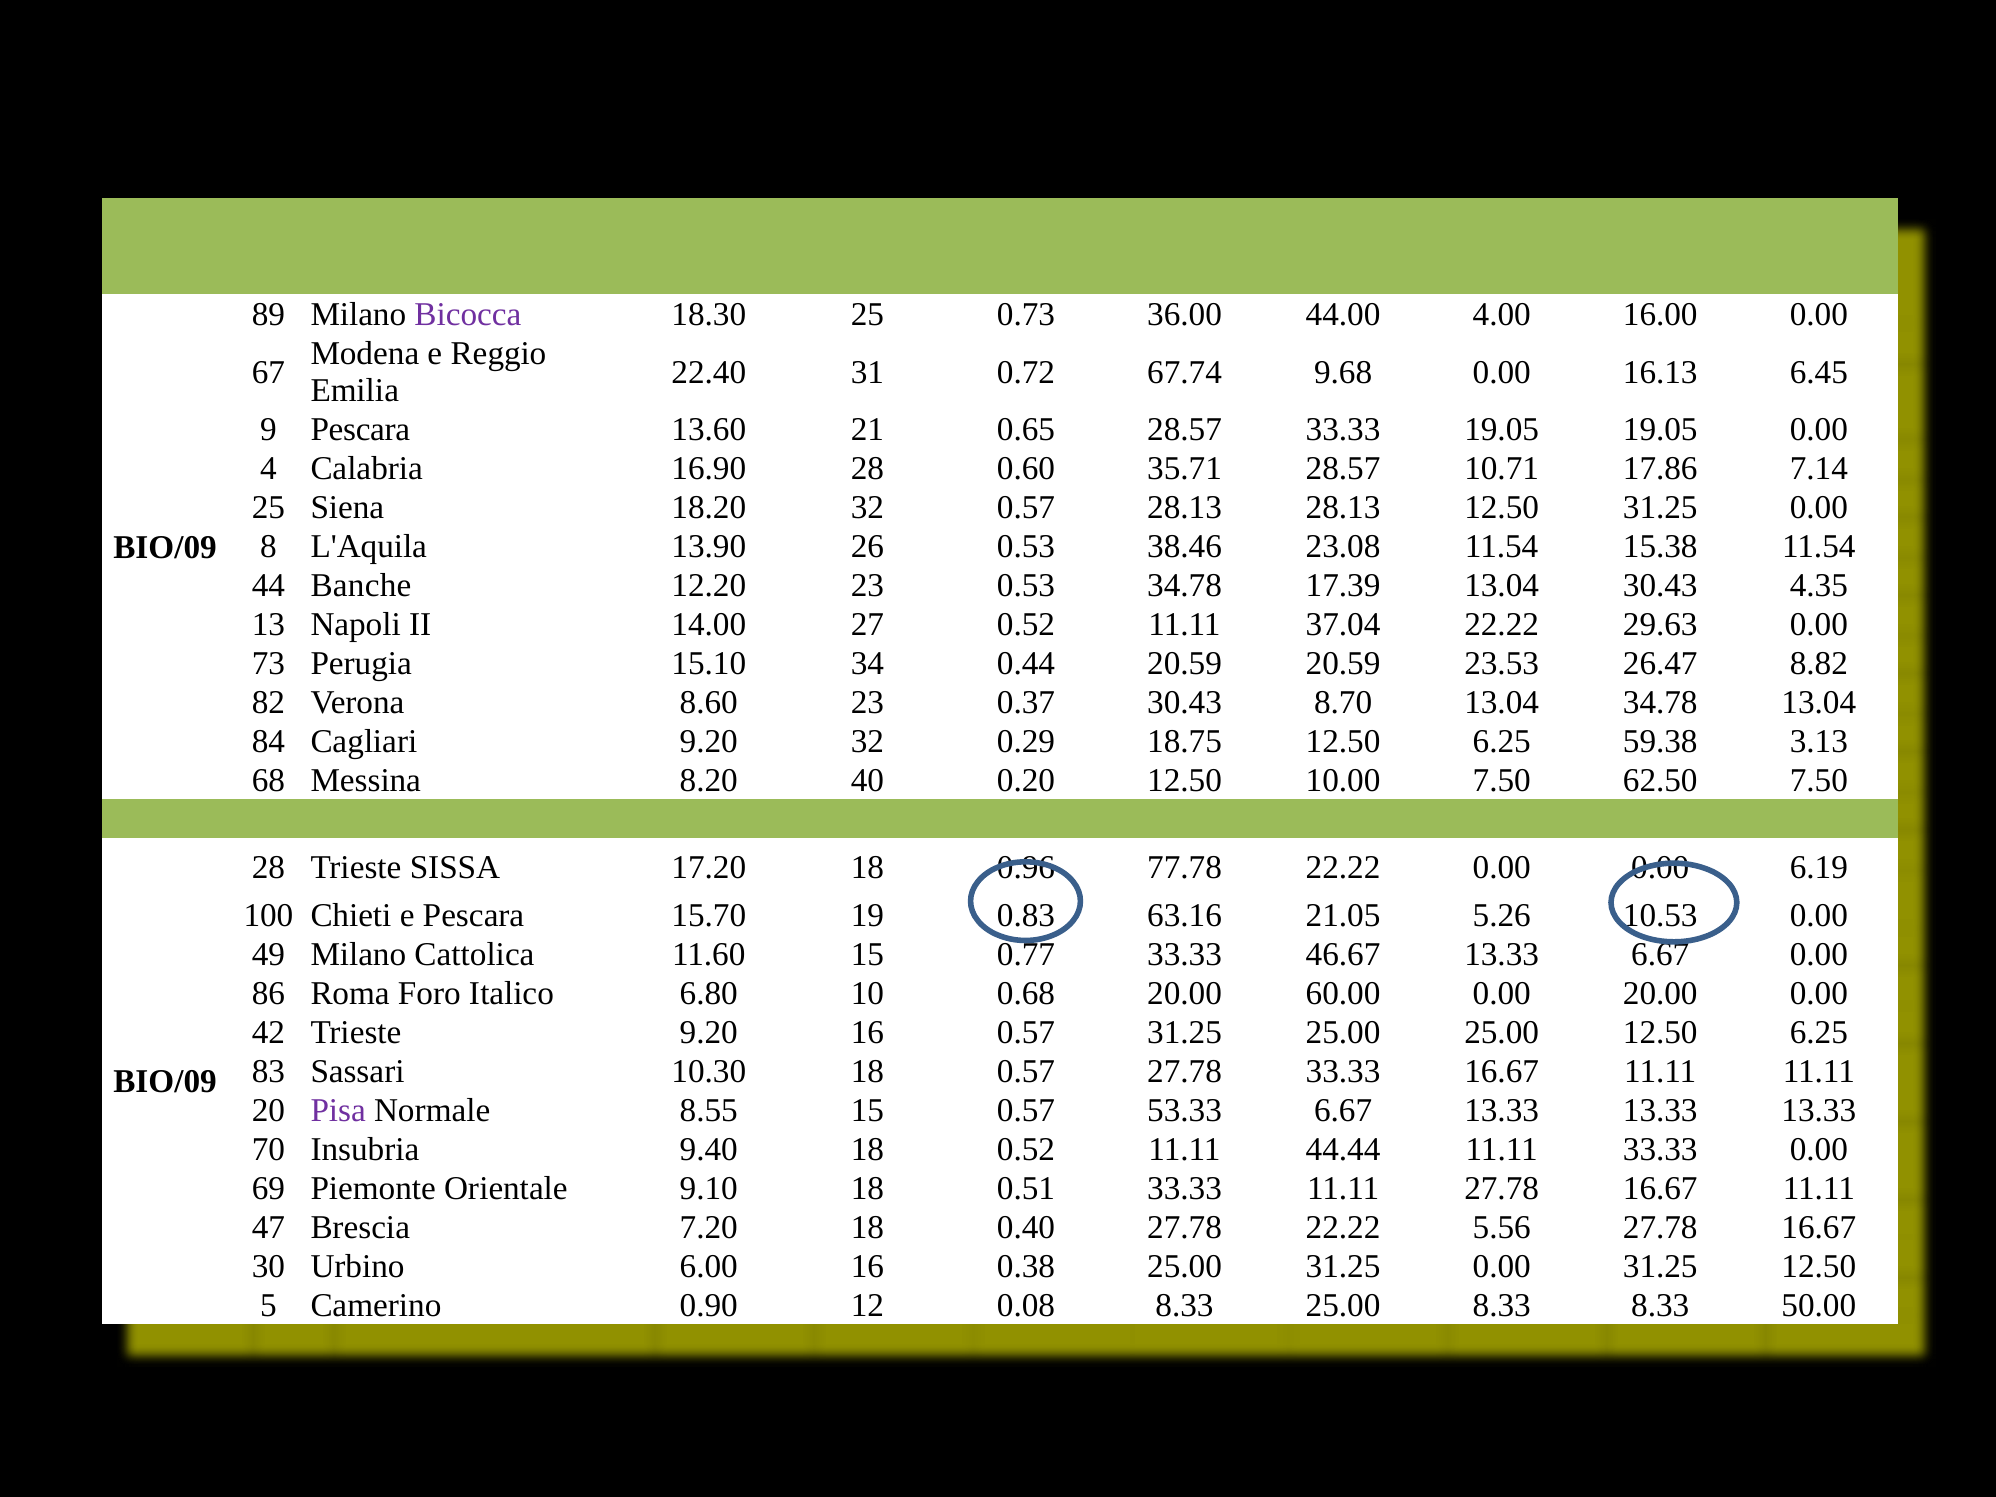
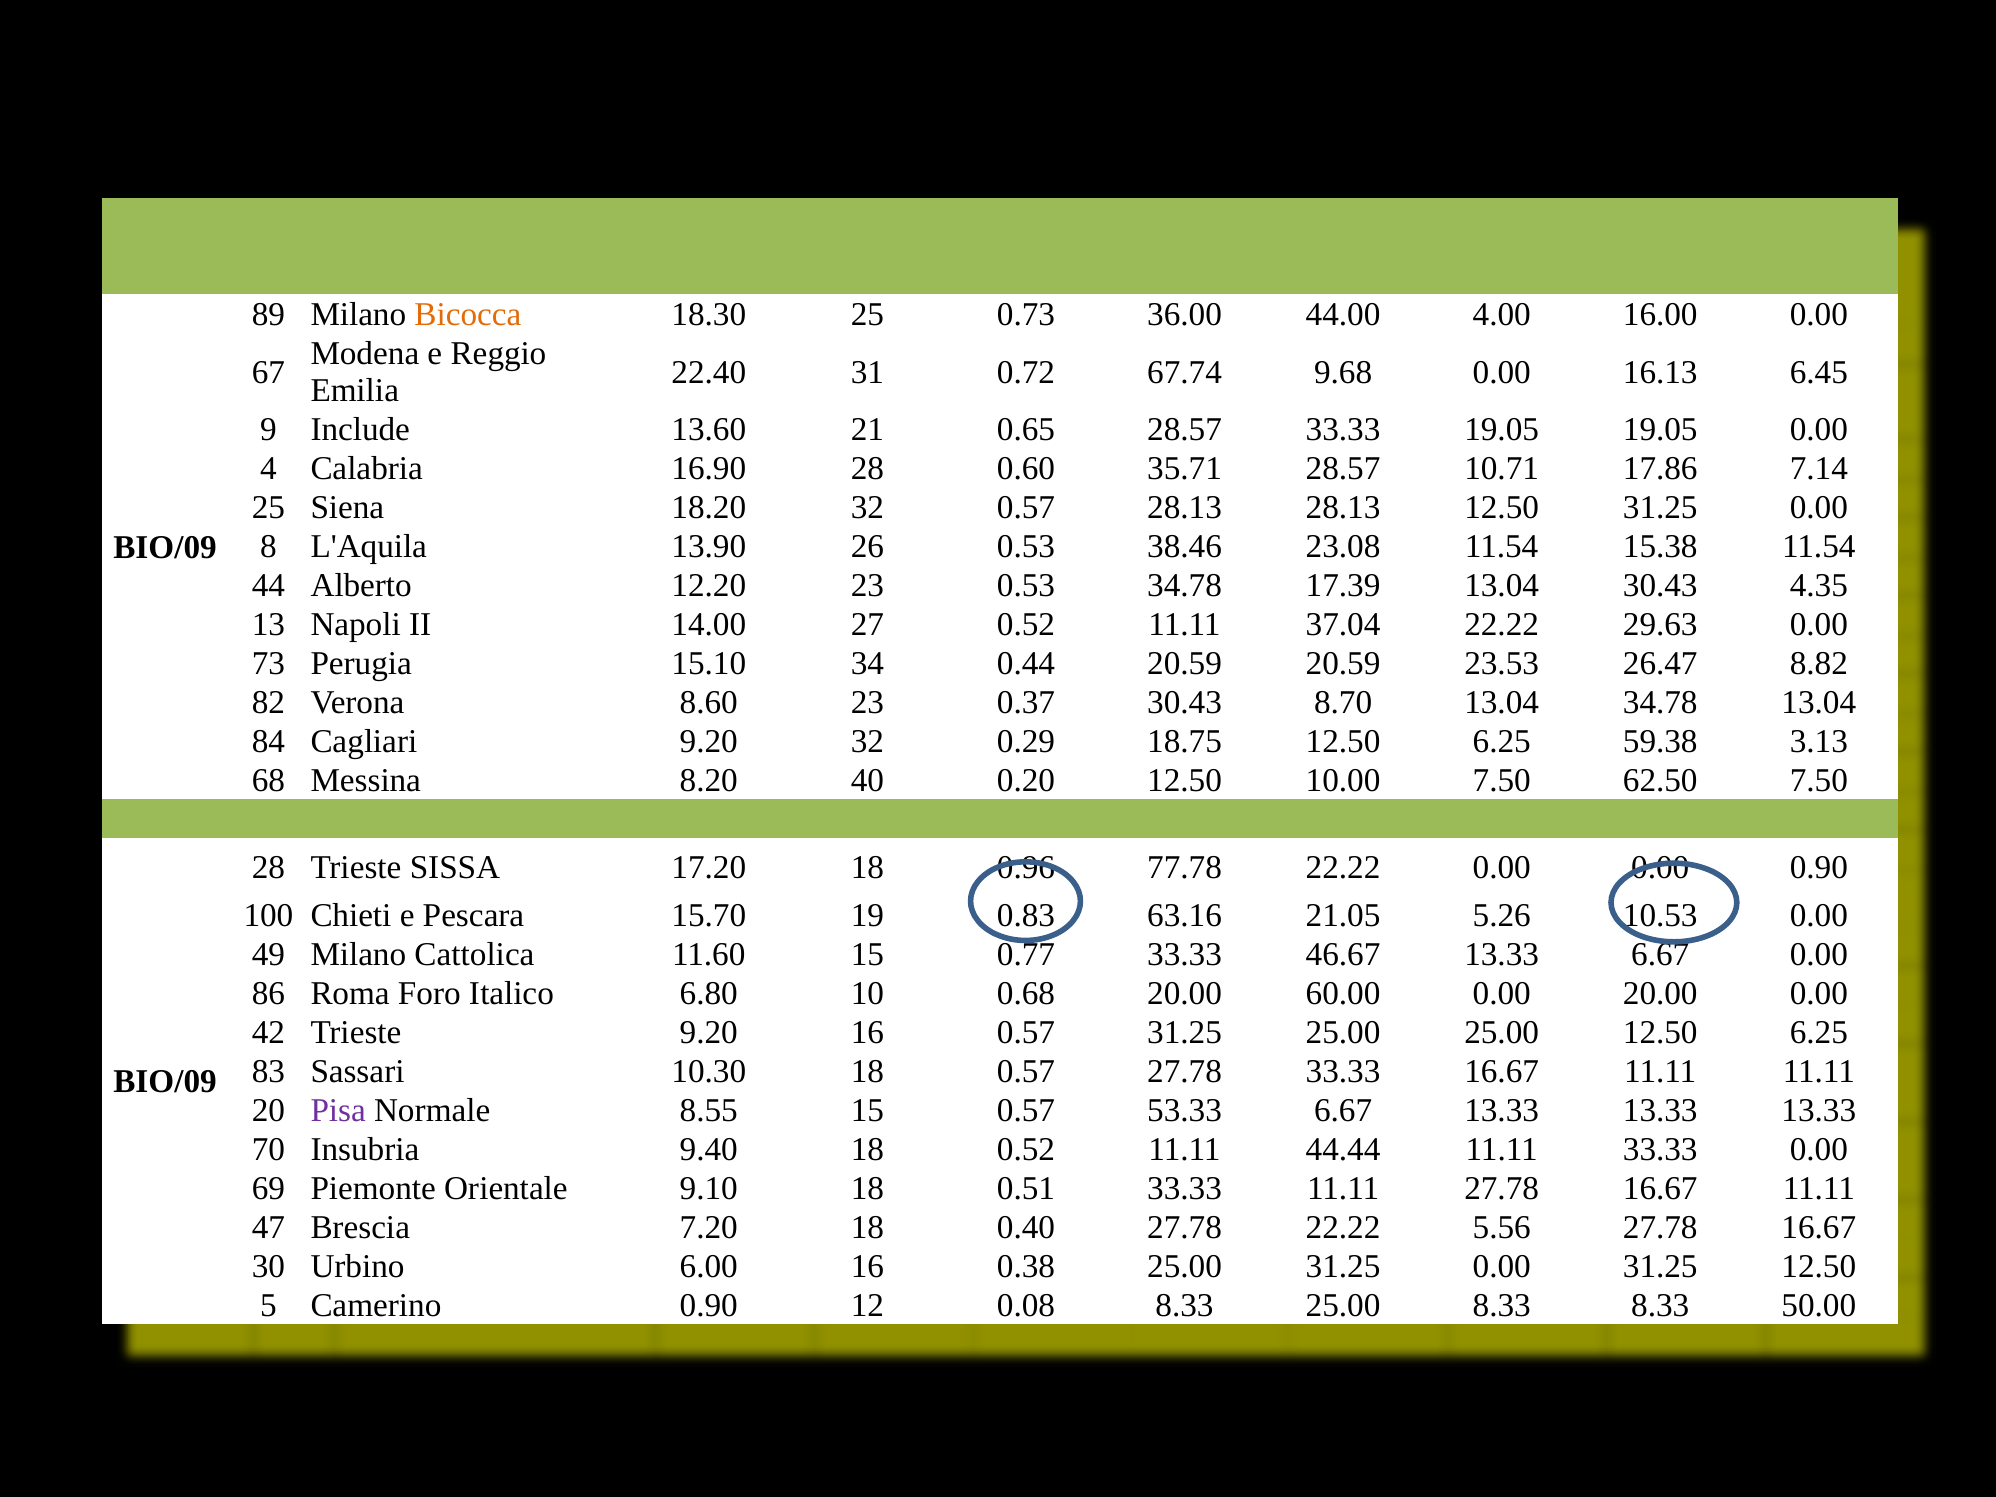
Bicocca colour: purple -> orange
9 Pescara: Pescara -> Include
Banche: Banche -> Alberto
0.00 6.19: 6.19 -> 0.90
